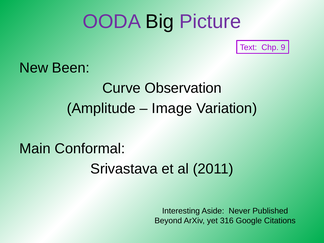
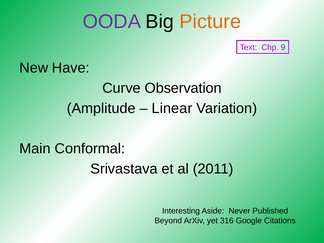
Picture colour: purple -> orange
Been: Been -> Have
Image: Image -> Linear
